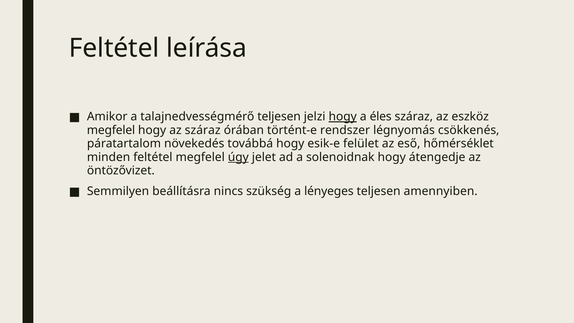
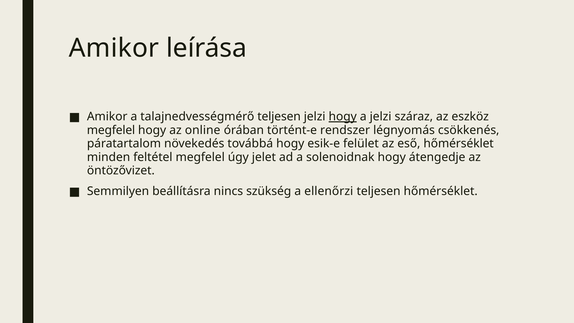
Feltétel at (114, 48): Feltétel -> Amikor
a éles: éles -> jelzi
az száraz: száraz -> online
úgy underline: present -> none
lényeges: lényeges -> ellenőrzi
teljesen amennyiben: amennyiben -> hőmérséklet
